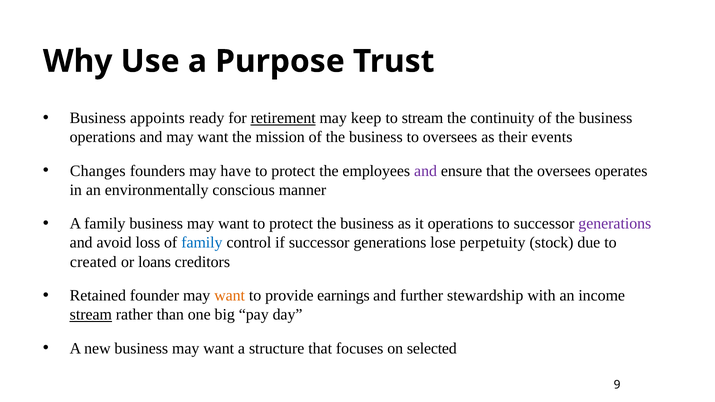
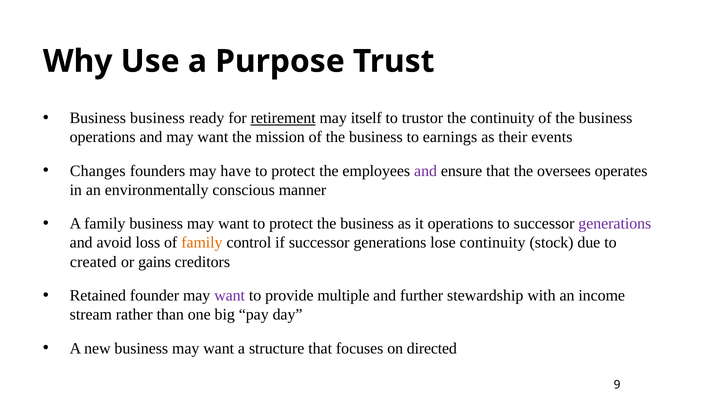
Business appoints: appoints -> business
keep: keep -> itself
to stream: stream -> trustor
to oversees: oversees -> earnings
family at (202, 243) colour: blue -> orange
lose perpetuity: perpetuity -> continuity
loans: loans -> gains
want at (230, 296) colour: orange -> purple
earnings: earnings -> multiple
stream at (91, 315) underline: present -> none
selected: selected -> directed
